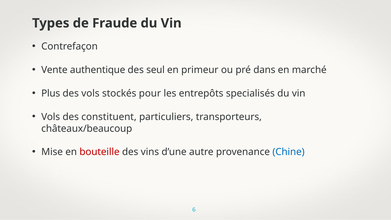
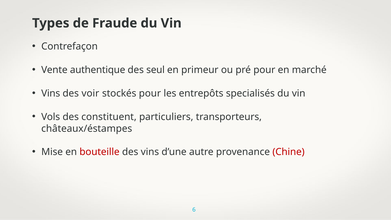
pré dans: dans -> pour
Plus at (51, 93): Plus -> Vins
des vols: vols -> voir
châteaux/beaucoup: châteaux/beaucoup -> châteaux/éstampes
Chine colour: blue -> red
